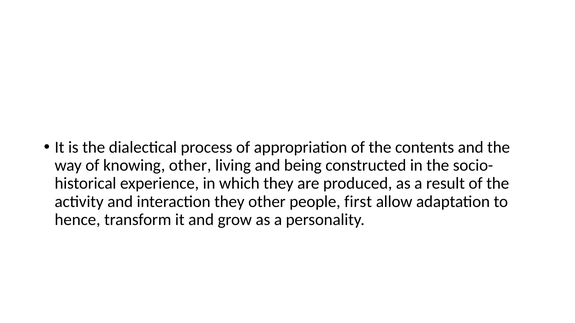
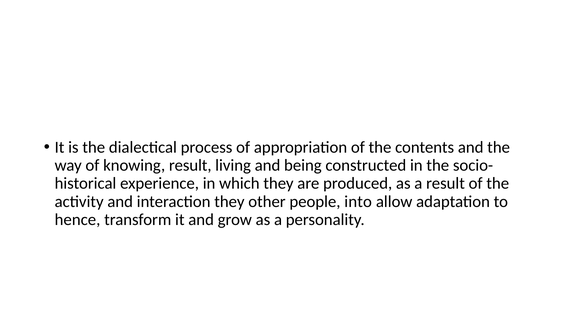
knowing other: other -> result
first: first -> into
